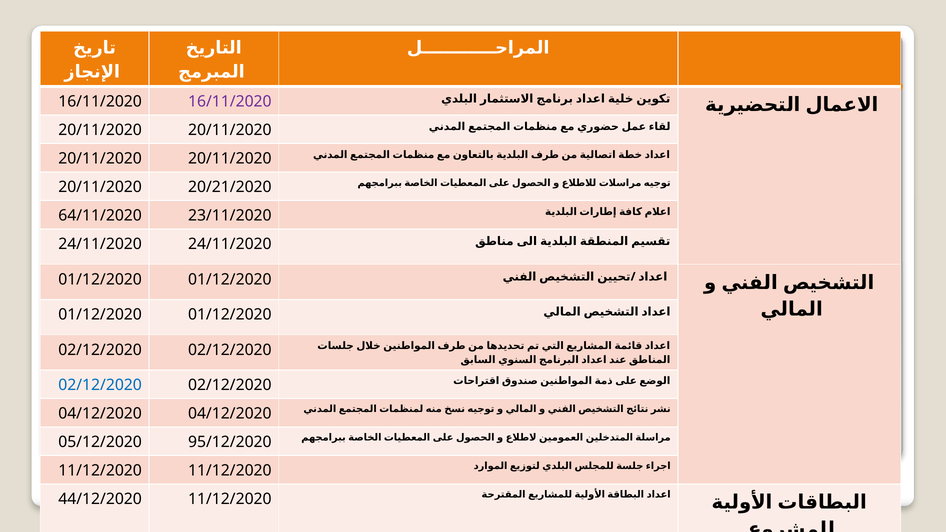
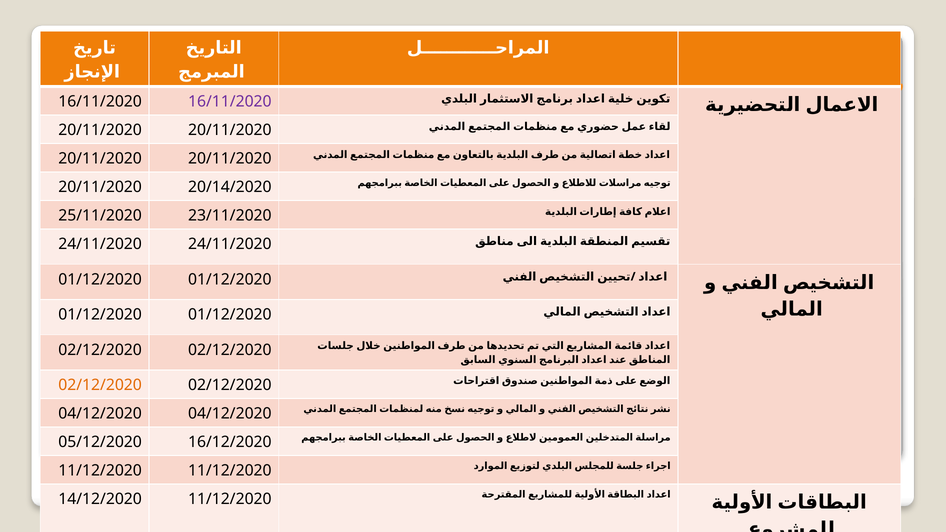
20/21/2020: 20/21/2020 -> 20/14/2020
64/11/2020: 64/11/2020 -> 25/11/2020
02/12/2020 at (100, 385) colour: blue -> orange
95/12/2020: 95/12/2020 -> 16/12/2020
44/12/2020: 44/12/2020 -> 14/12/2020
